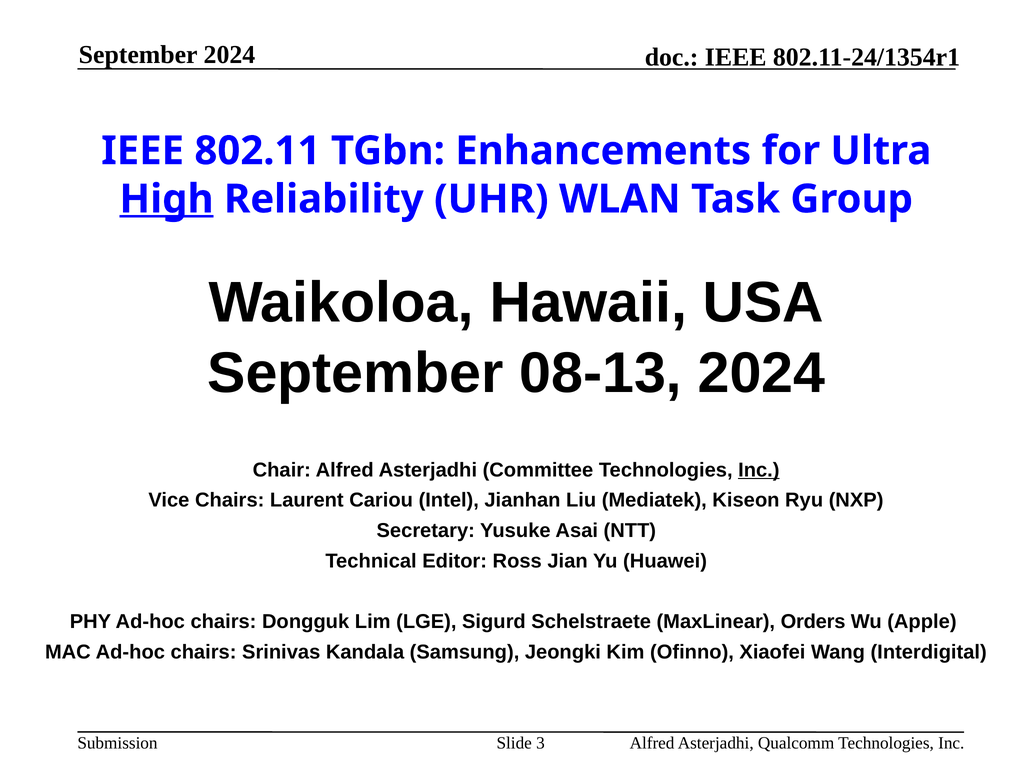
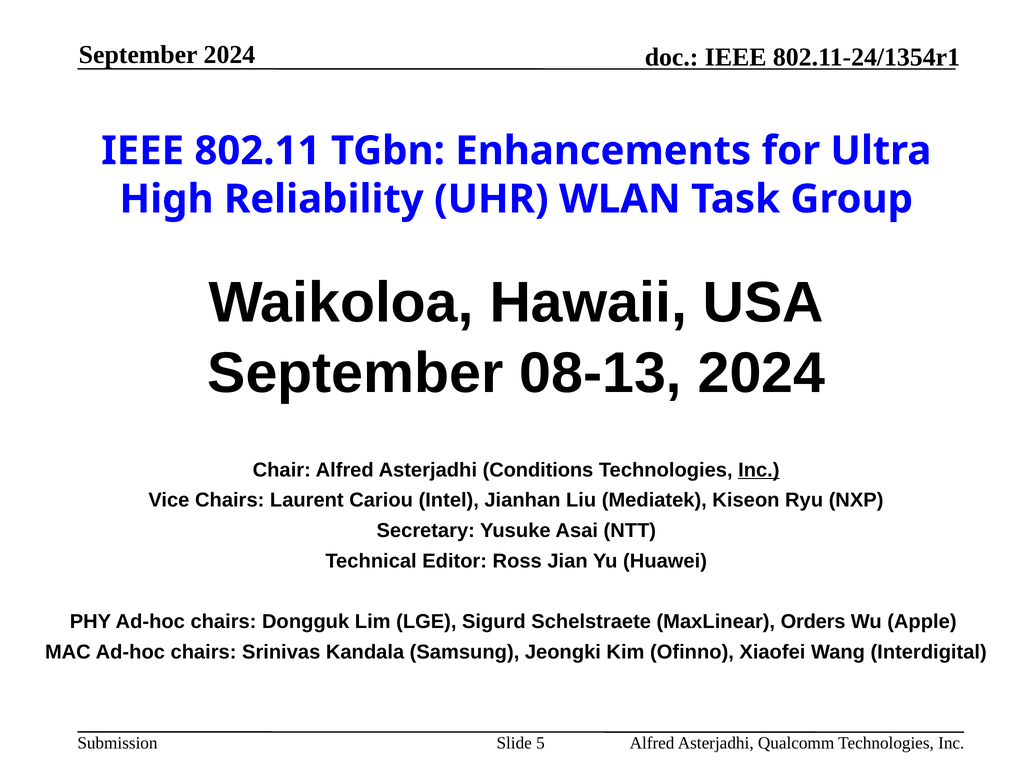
High underline: present -> none
Committee: Committee -> Conditions
3: 3 -> 5
